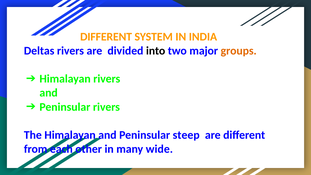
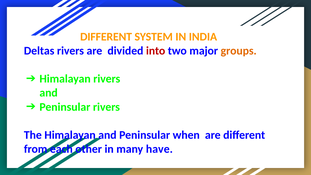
into colour: black -> red
steep: steep -> when
wide: wide -> have
